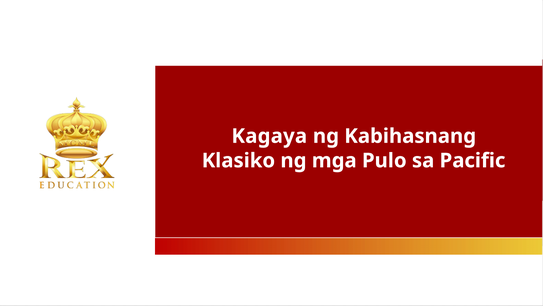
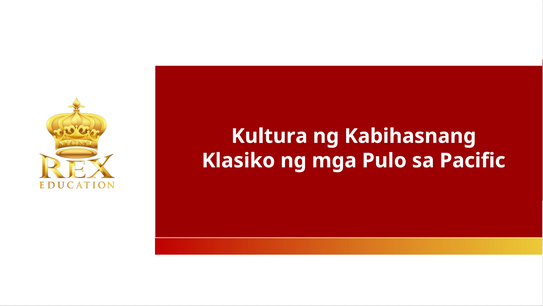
Kagaya: Kagaya -> Kultura
